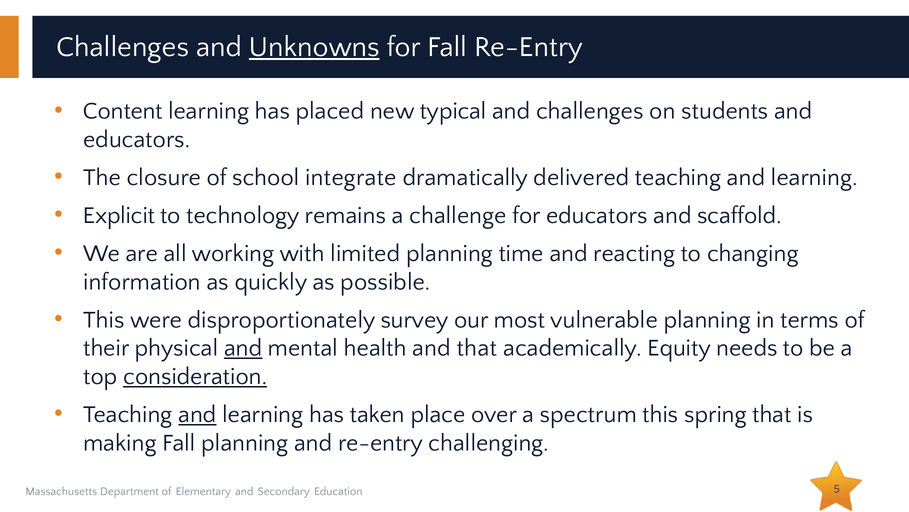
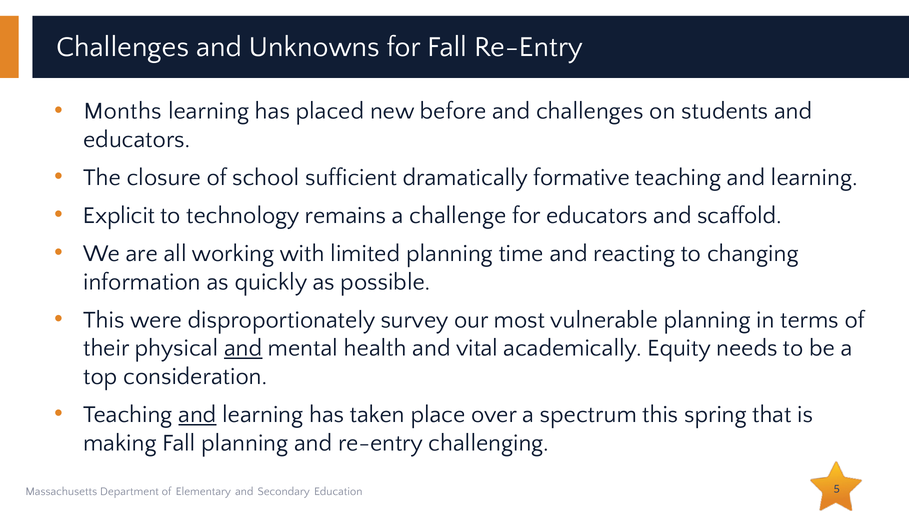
Unknowns underline: present -> none
Content: Content -> Months
typical: typical -> before
integrate: integrate -> sufficient
delivered: delivered -> formative
and that: that -> vital
consideration underline: present -> none
